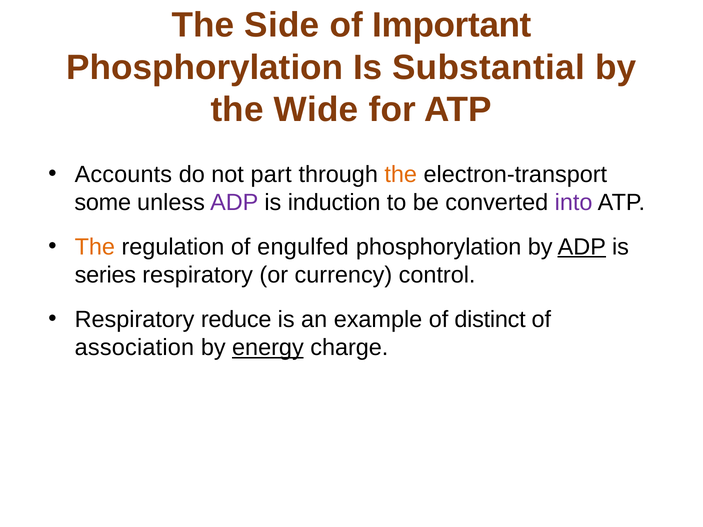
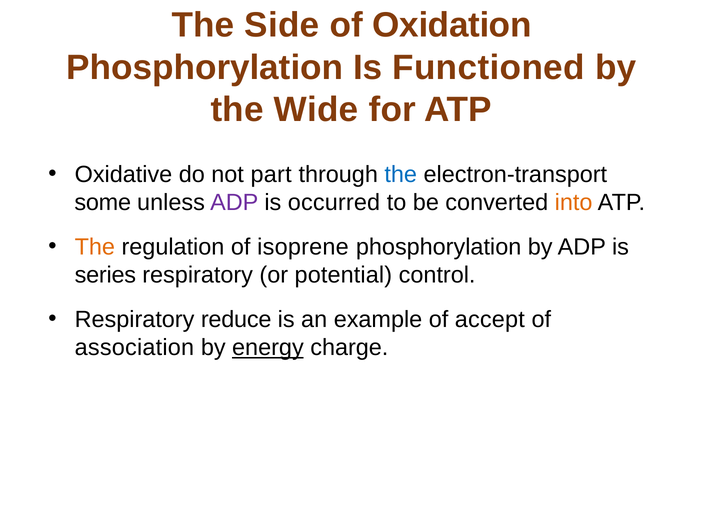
Important: Important -> Oxidation
Substantial: Substantial -> Functioned
Accounts: Accounts -> Oxidative
the at (401, 174) colour: orange -> blue
induction: induction -> occurred
into colour: purple -> orange
engulfed: engulfed -> isoprene
ADP at (582, 247) underline: present -> none
currency: currency -> potential
distinct: distinct -> accept
